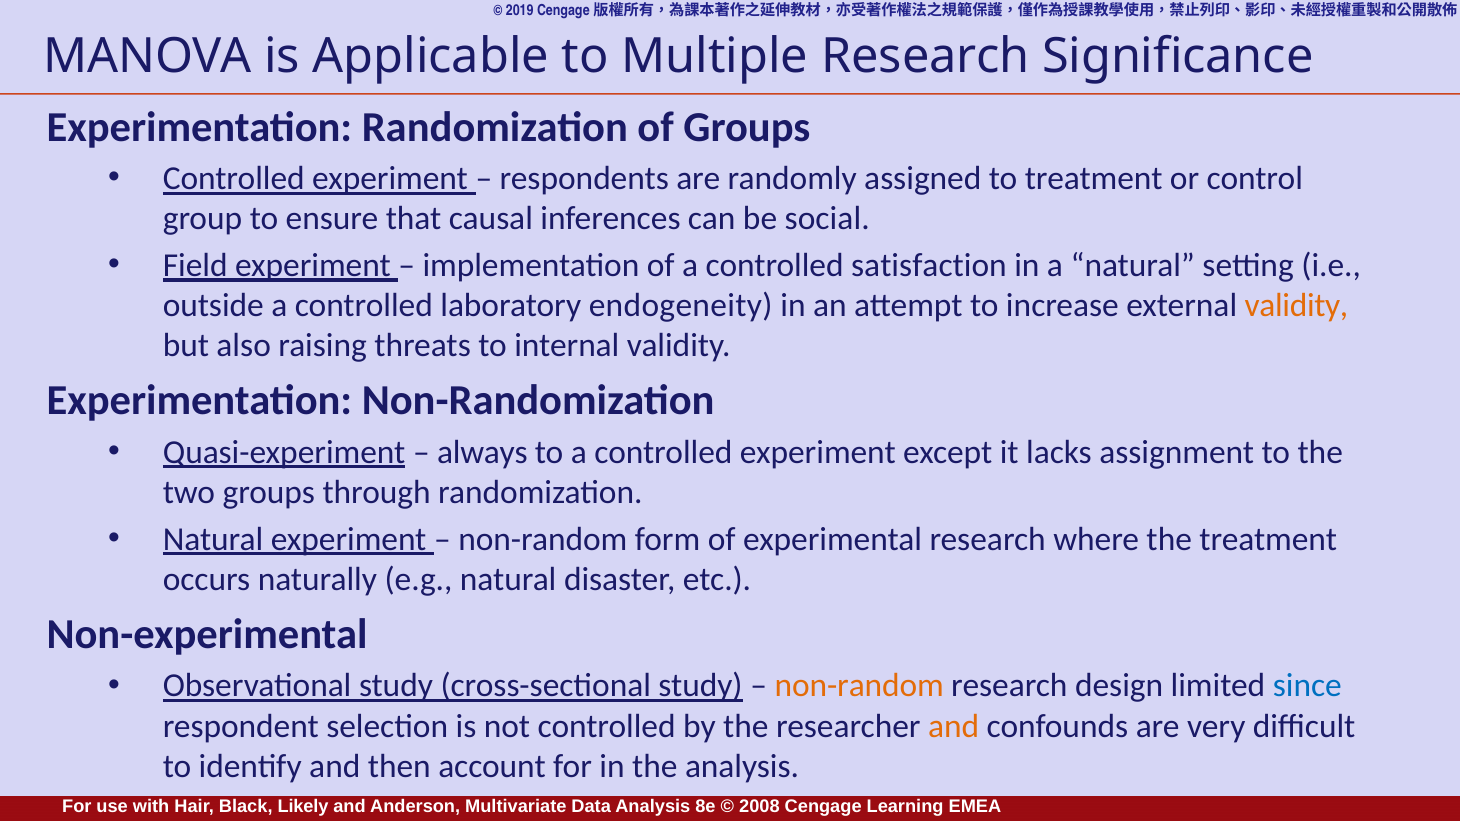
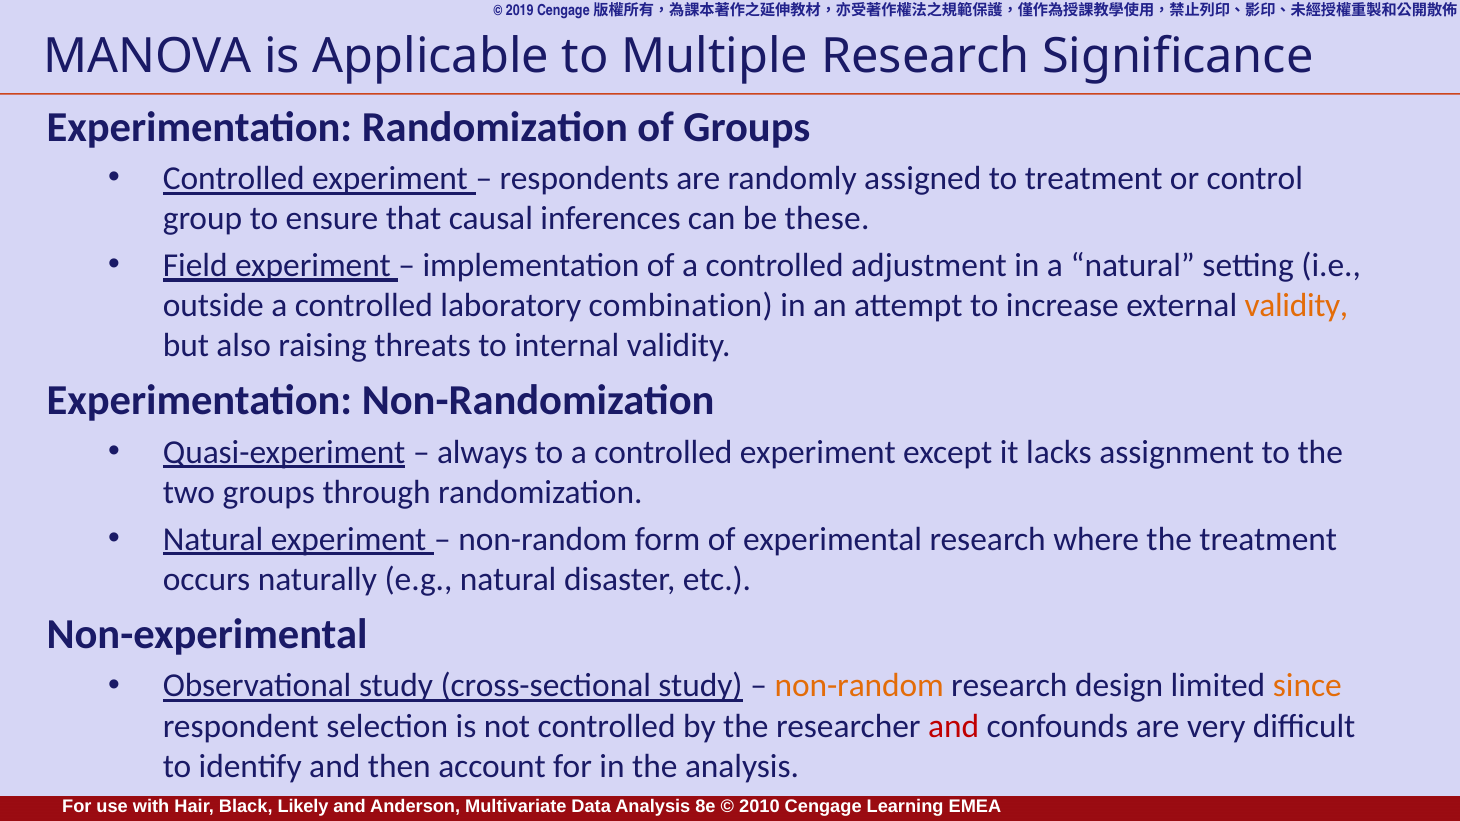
social: social -> these
satisfaction: satisfaction -> adjustment
endogeneity: endogeneity -> combination
since colour: blue -> orange
and at (954, 726) colour: orange -> red
2008: 2008 -> 2010
